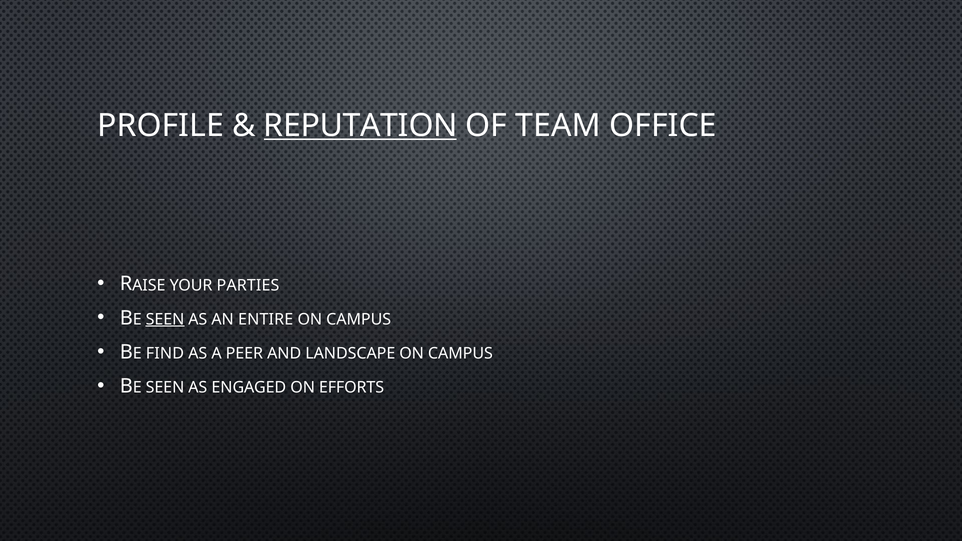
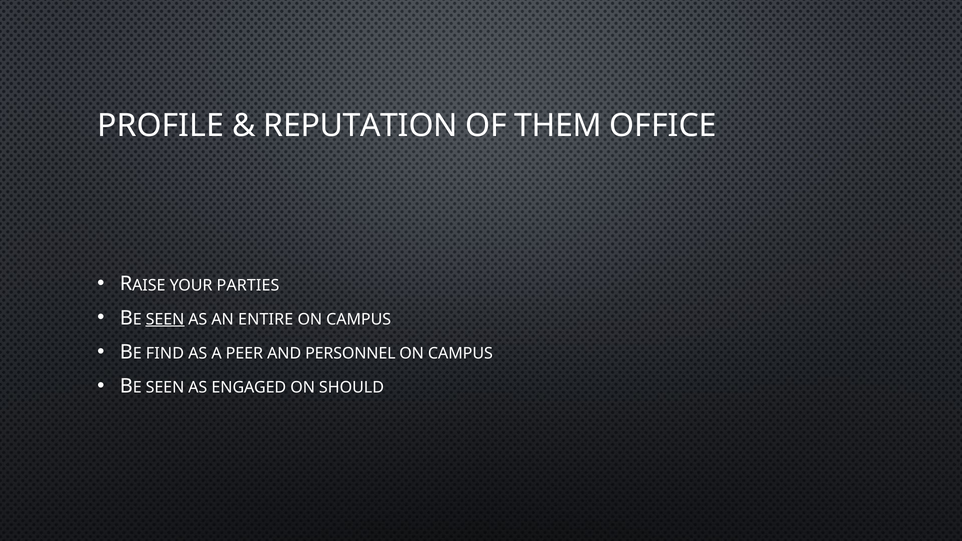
REPUTATION underline: present -> none
TEAM: TEAM -> THEM
LANDSCAPE: LANDSCAPE -> PERSONNEL
EFFORTS: EFFORTS -> SHOULD
